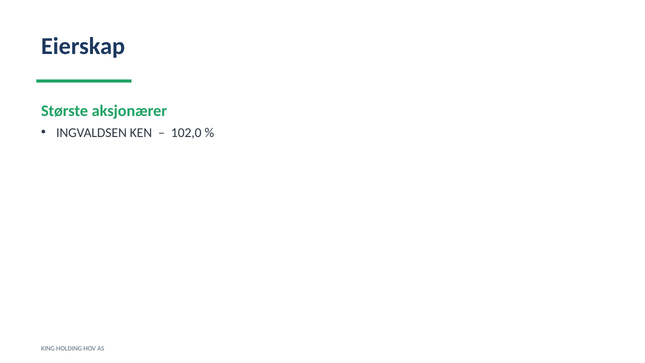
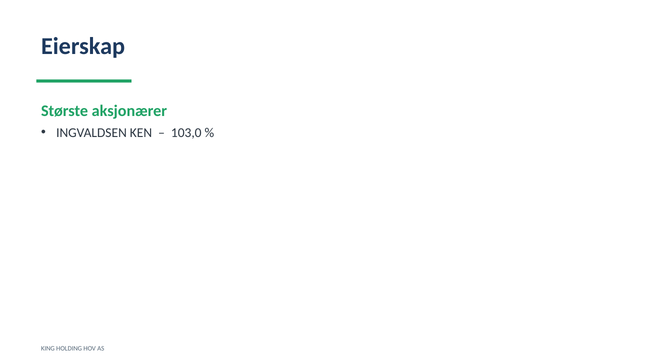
102,0: 102,0 -> 103,0
